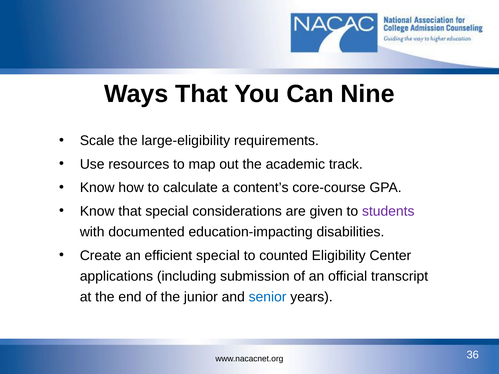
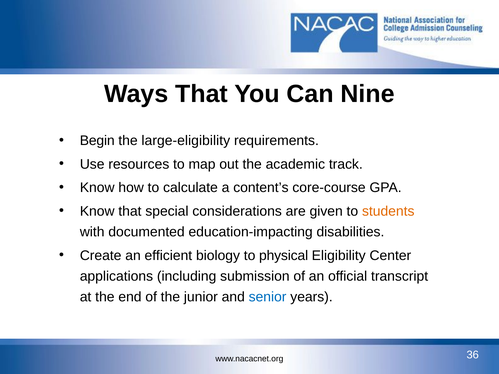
Scale: Scale -> Begin
students colour: purple -> orange
efficient special: special -> biology
counted: counted -> physical
